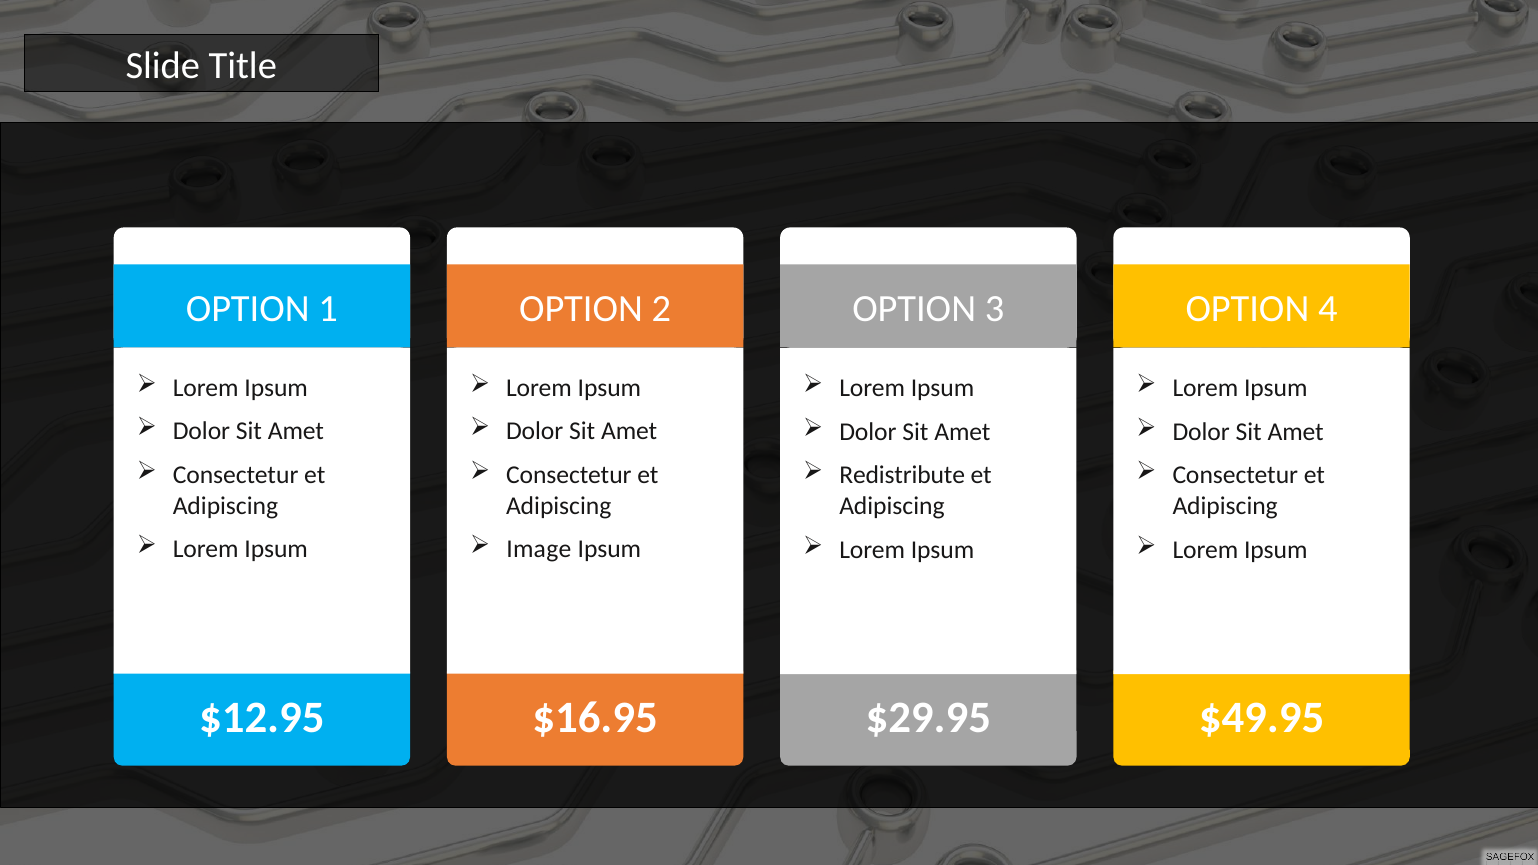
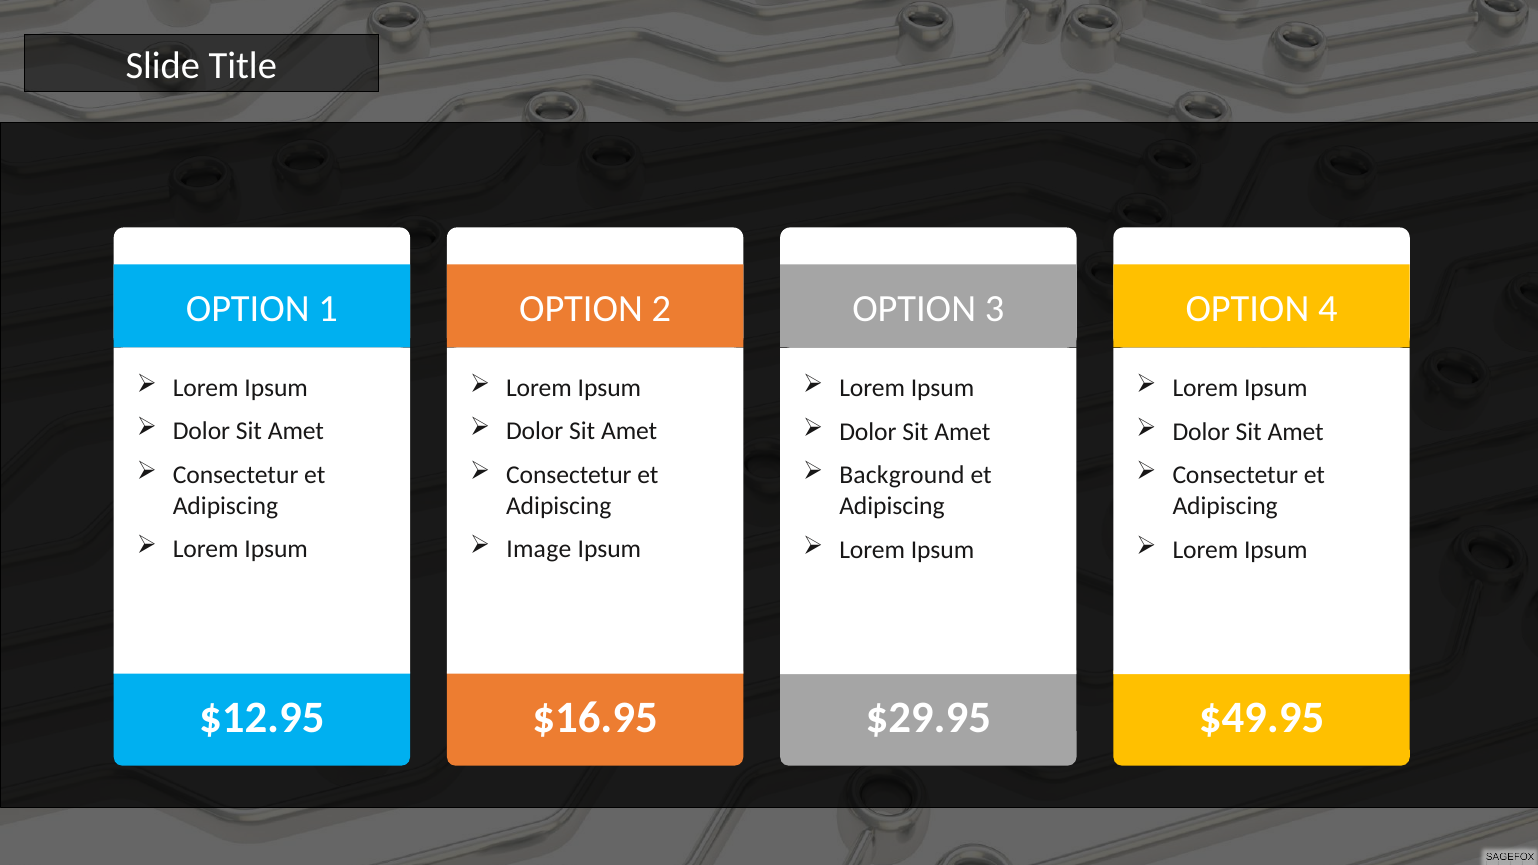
Redistribute: Redistribute -> Background
